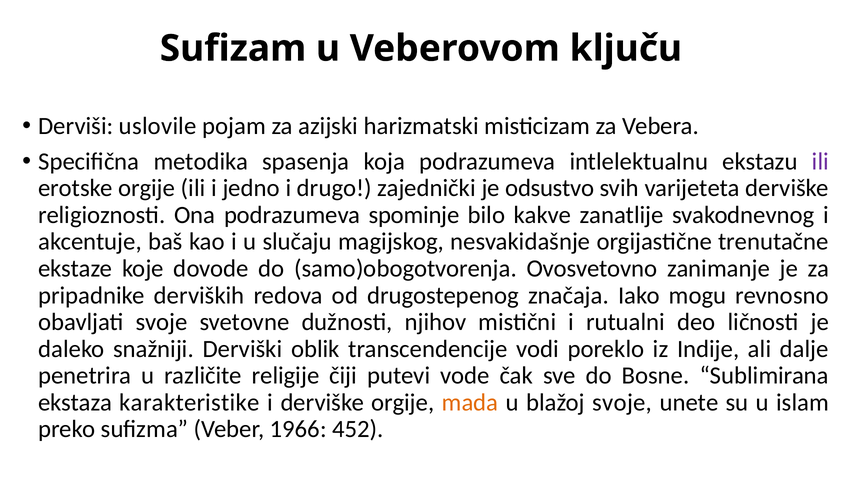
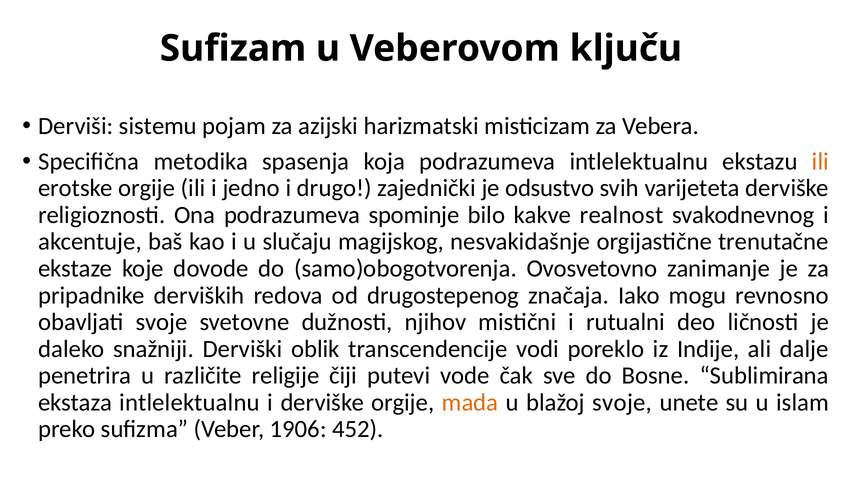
uslovile: uslovile -> sistemu
ili at (820, 161) colour: purple -> orange
zanatlije: zanatlije -> realnost
ekstaza karakteristike: karakteristike -> intlelektualnu
1966: 1966 -> 1906
